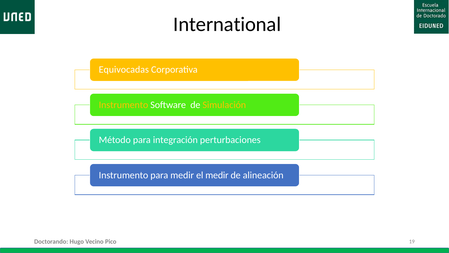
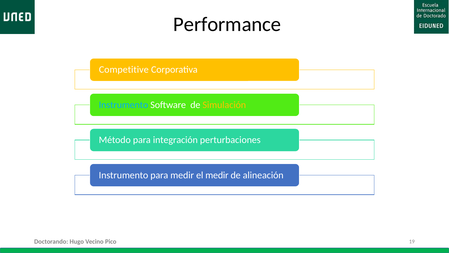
International: International -> Performance
Equivocadas: Equivocadas -> Competitive
Instrumento at (124, 105) colour: yellow -> light blue
